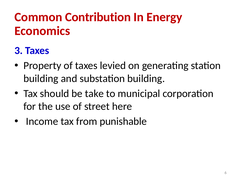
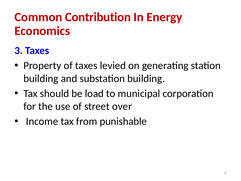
take: take -> load
here: here -> over
